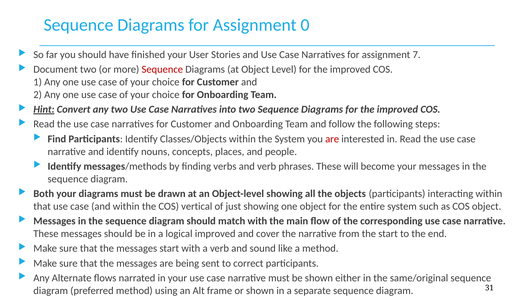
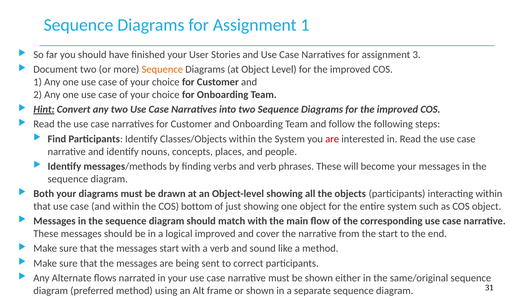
Assignment 0: 0 -> 1
7: 7 -> 3
Sequence at (162, 70) colour: red -> orange
vertical: vertical -> bottom
